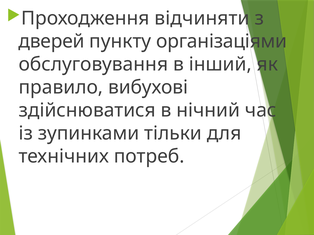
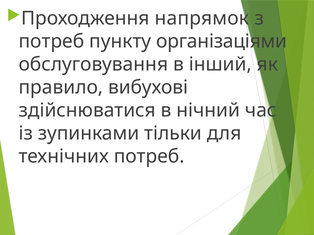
відчиняти: відчиняти -> напрямок
дверей at (52, 41): дверей -> потреб
